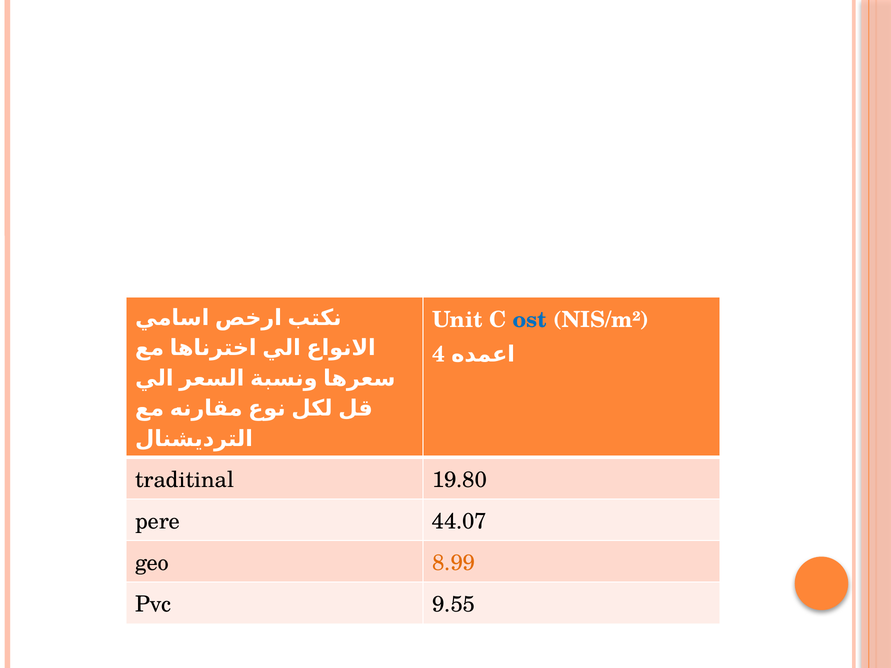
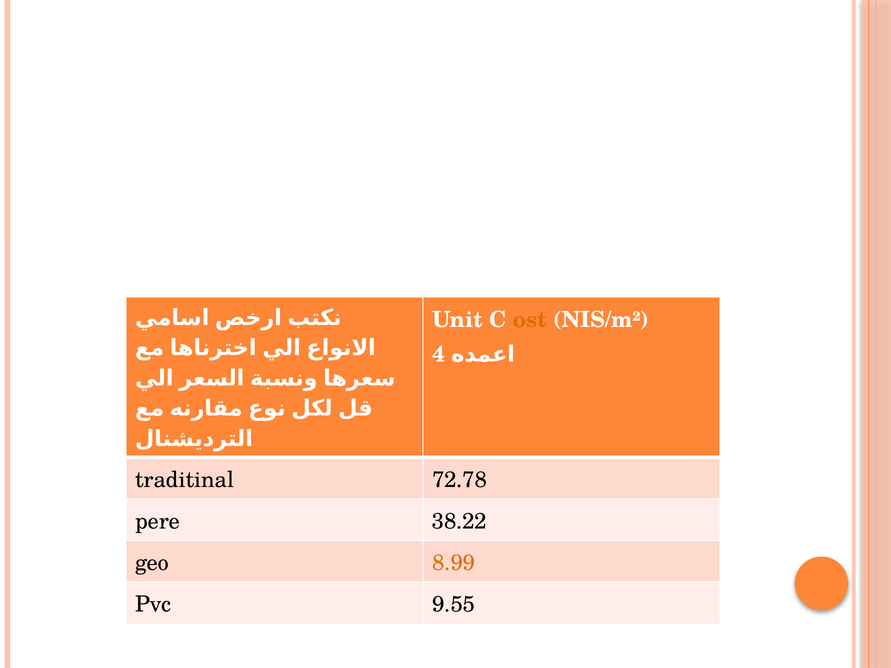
ost colour: blue -> orange
19.80: 19.80 -> 72.78
44.07: 44.07 -> 38.22
